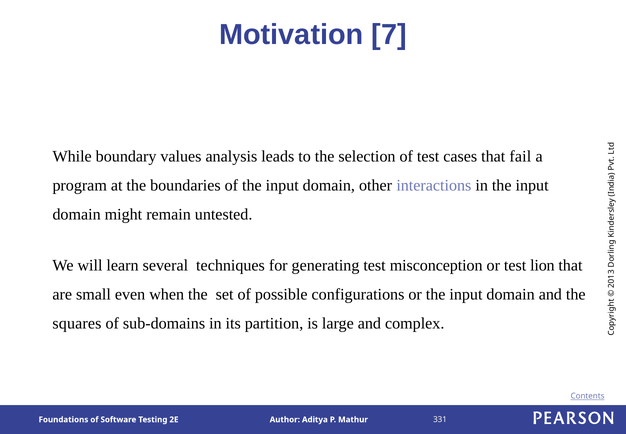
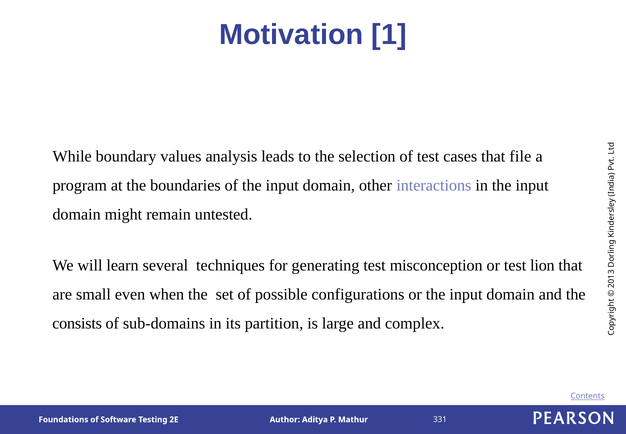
Motivation 7: 7 -> 1
fail: fail -> file
squares: squares -> consists
